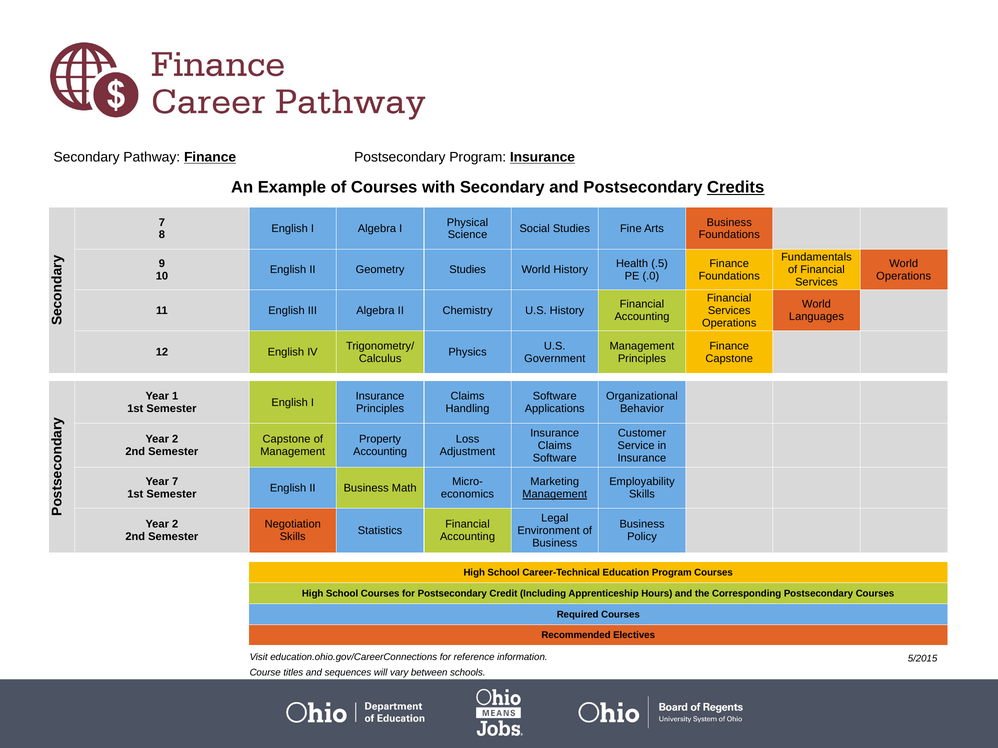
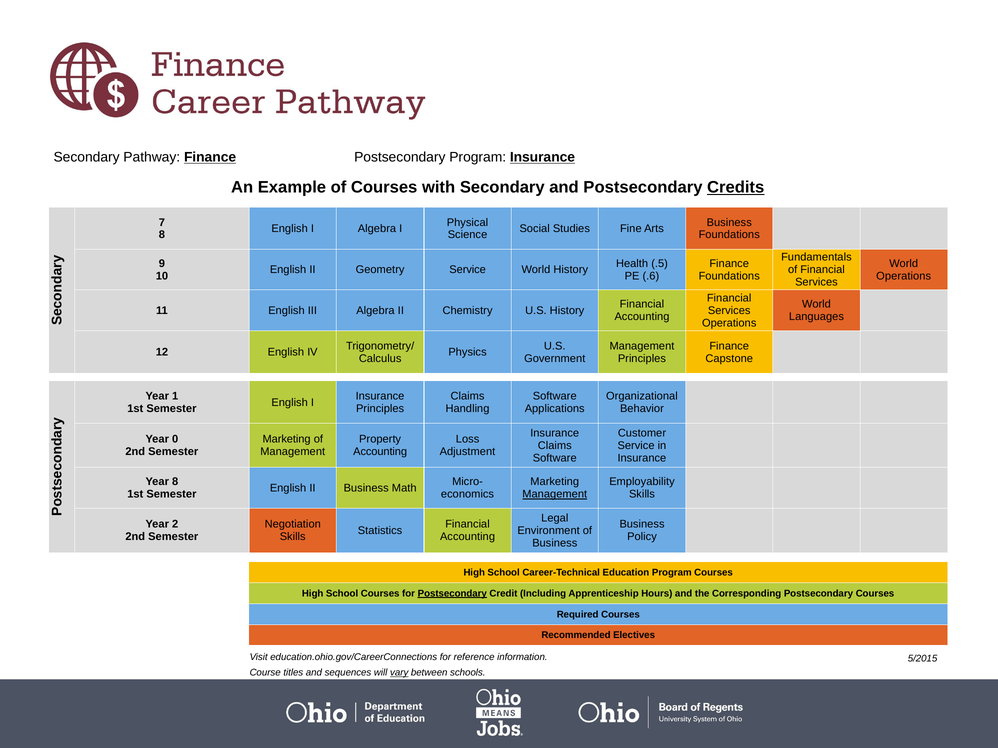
Geometry Studies: Studies -> Service
.0: .0 -> .6
2 at (175, 439): 2 -> 0
Capstone at (286, 439): Capstone -> Marketing
Year 7: 7 -> 8
Postsecondary at (452, 594) underline: none -> present
vary underline: none -> present
